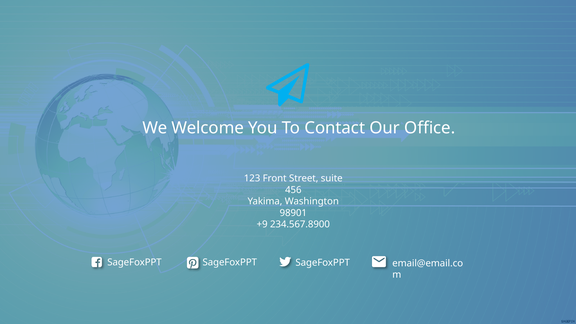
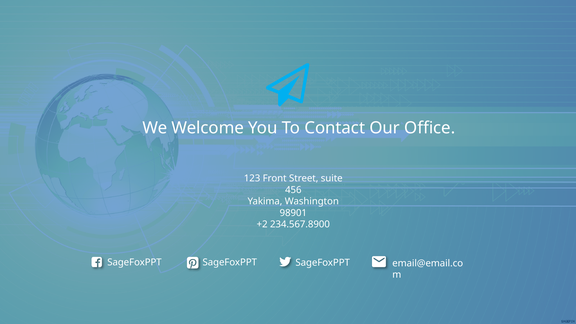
+9: +9 -> +2
